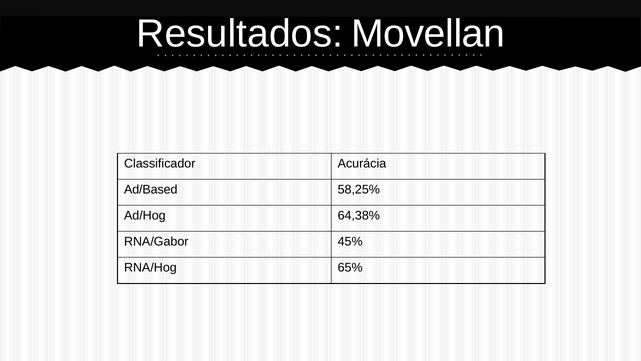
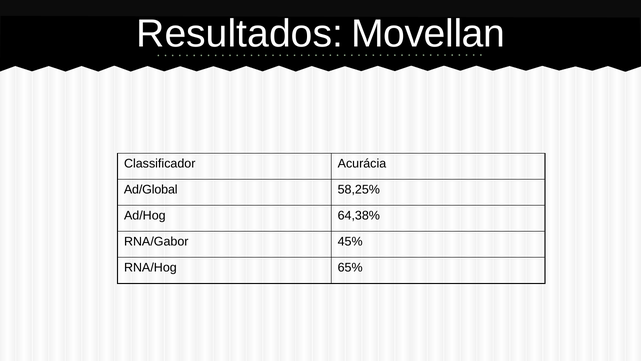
Ad/Based: Ad/Based -> Ad/Global
